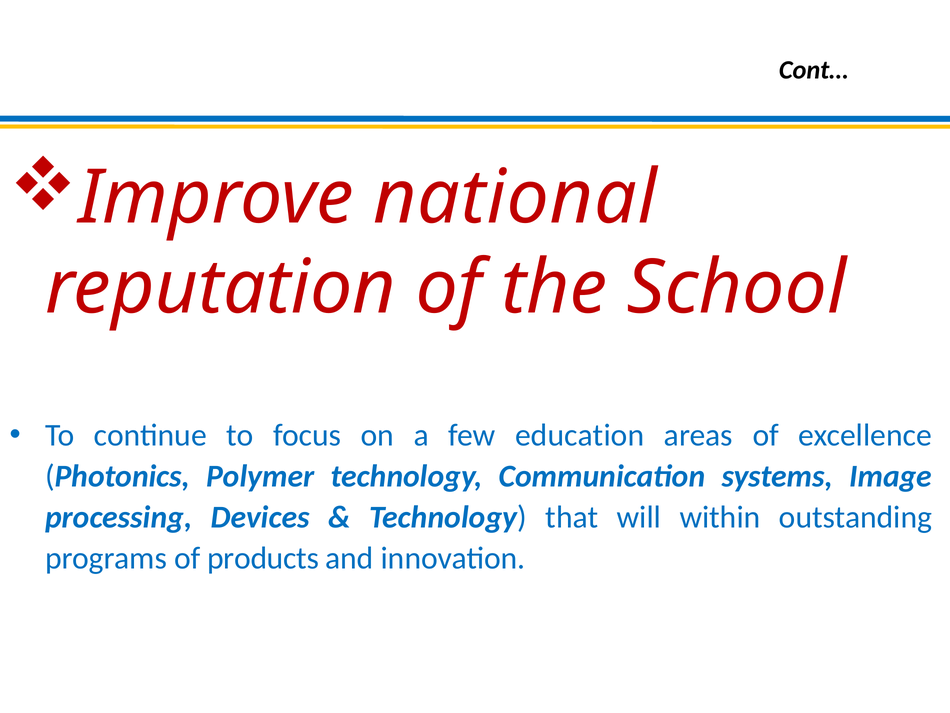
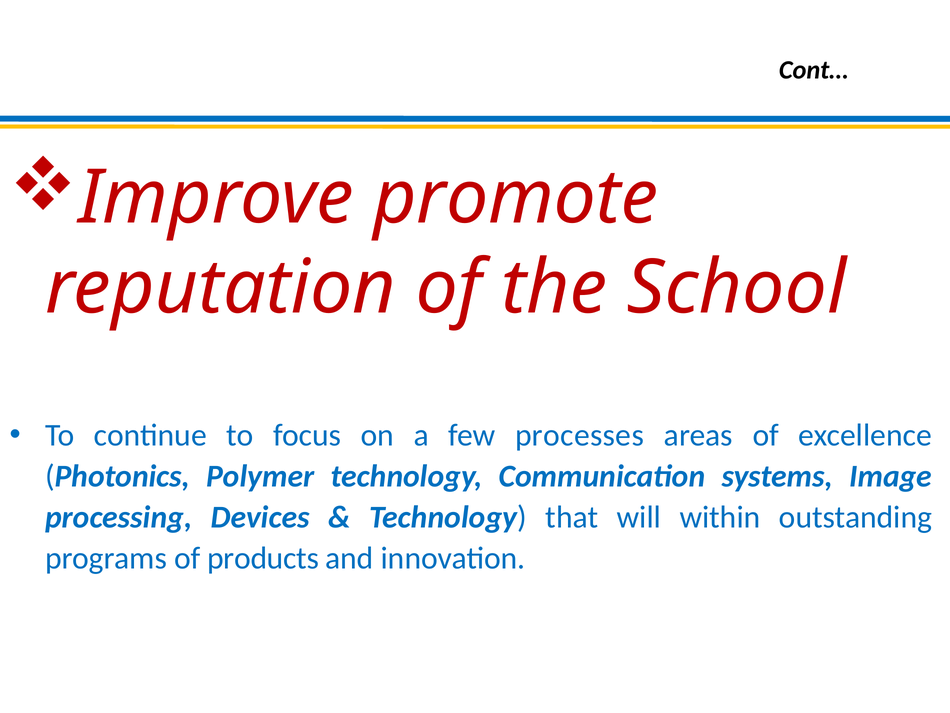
national: national -> promote
education: education -> processes
